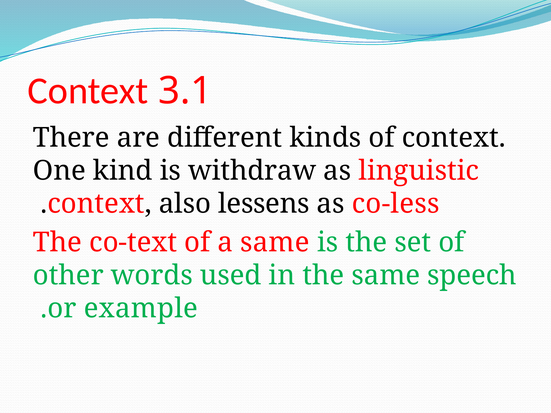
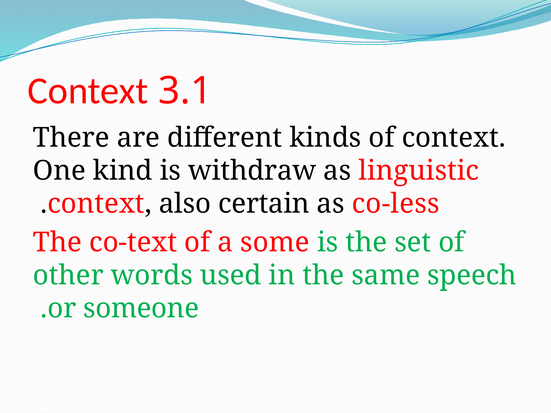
lessens: lessens -> certain
a same: same -> some
example: example -> someone
